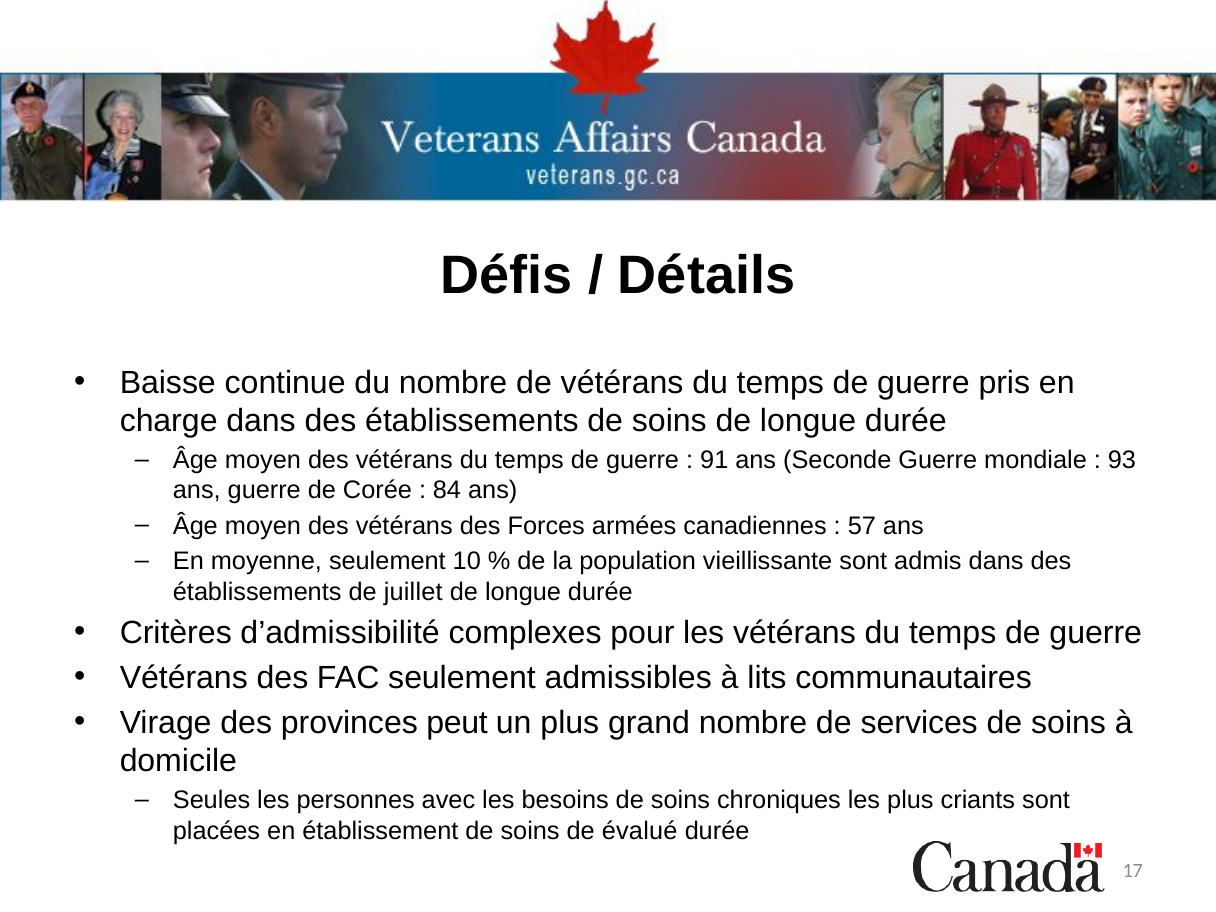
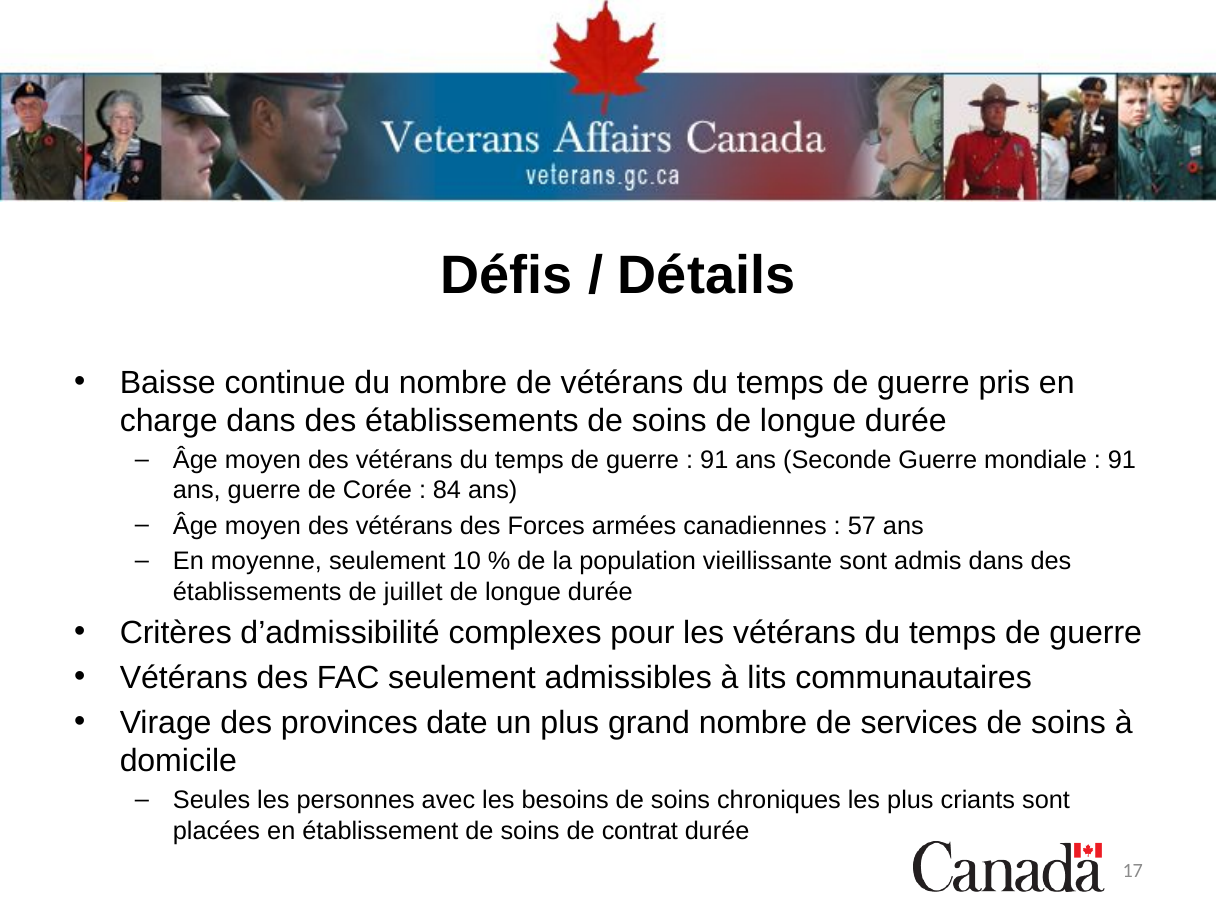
93 at (1122, 460): 93 -> 91
peut: peut -> date
évalué: évalué -> contrat
